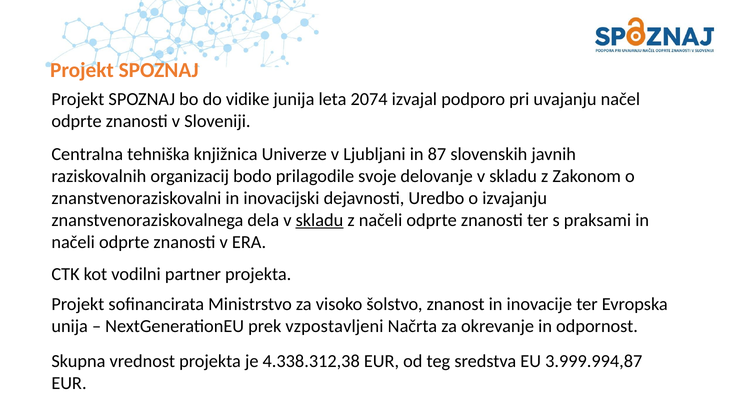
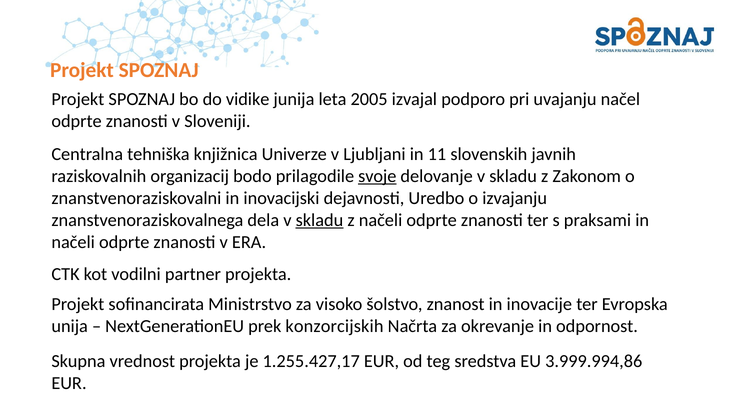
2074: 2074 -> 2005
87: 87 -> 11
svoje underline: none -> present
vzpostavljeni: vzpostavljeni -> konzorcijskih
4.338.312,38: 4.338.312,38 -> 1.255.427,17
3.999.994,87: 3.999.994,87 -> 3.999.994,86
